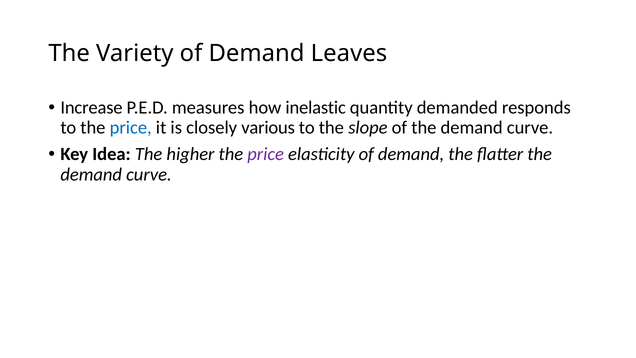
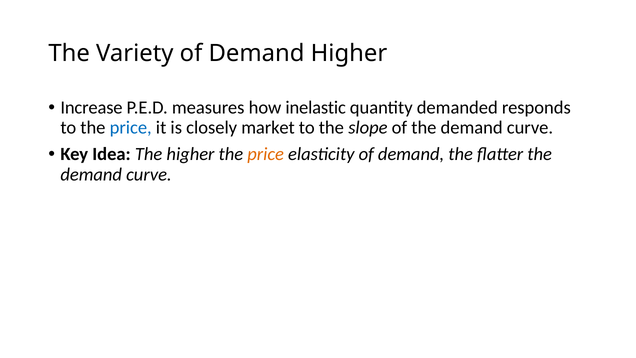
Demand Leaves: Leaves -> Higher
various: various -> market
price at (266, 154) colour: purple -> orange
